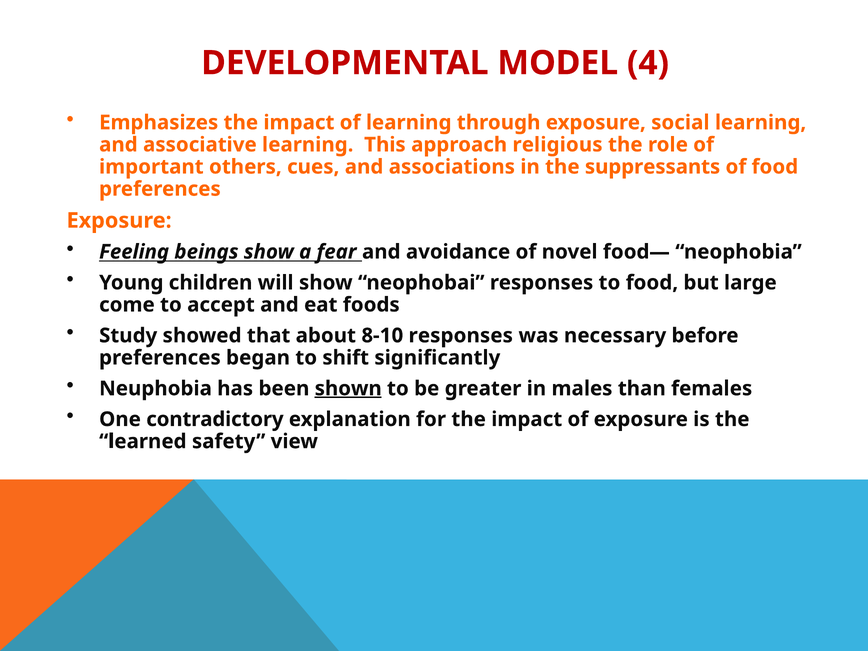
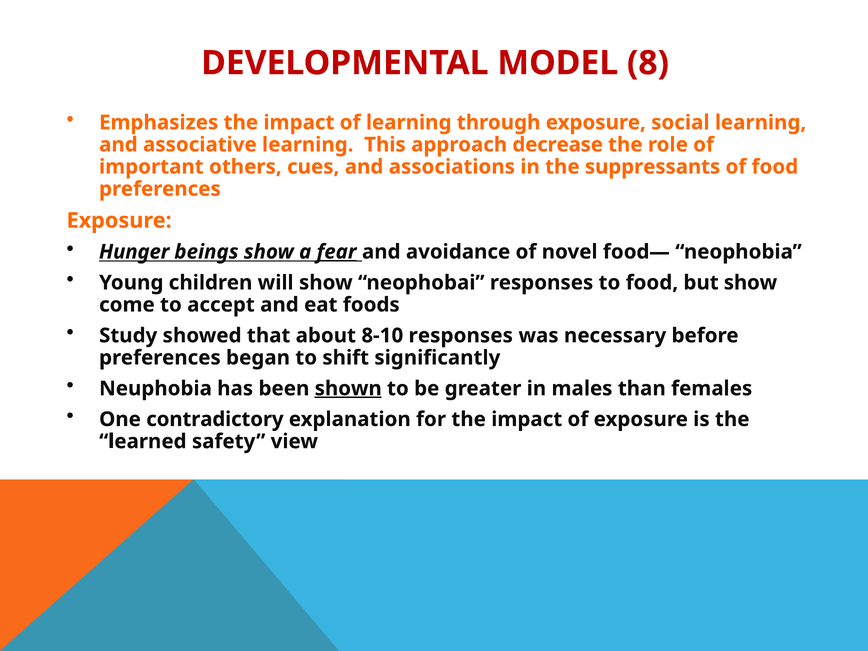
4: 4 -> 8
religious: religious -> decrease
Feeling: Feeling -> Hunger
fear underline: none -> present
but large: large -> show
